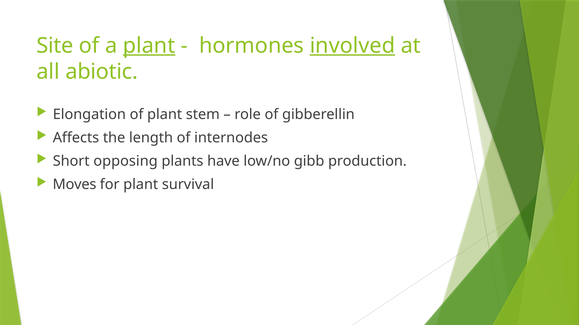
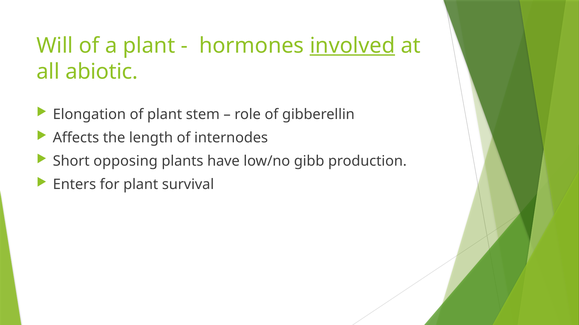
Site: Site -> Will
plant at (149, 46) underline: present -> none
Moves: Moves -> Enters
